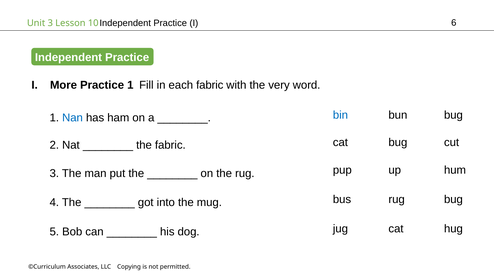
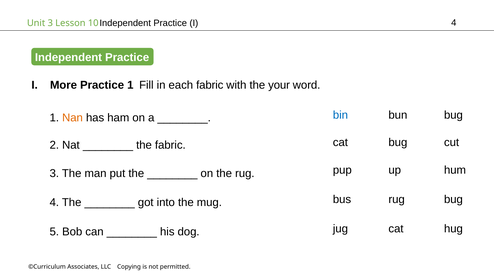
6 at (454, 23): 6 -> 4
very: very -> your
Nan colour: blue -> orange
